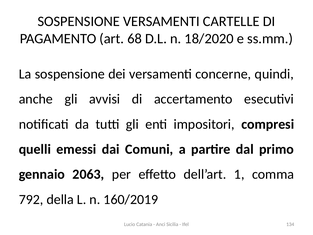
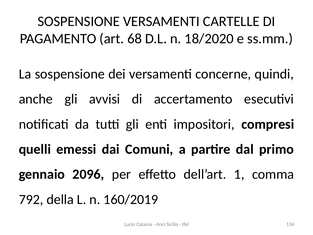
2063: 2063 -> 2096
